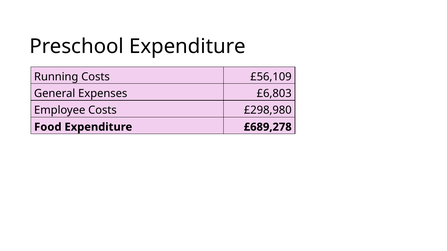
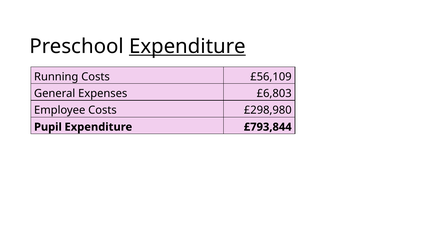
Expenditure at (187, 46) underline: none -> present
Food: Food -> Pupil
£689,278: £689,278 -> £793,844
